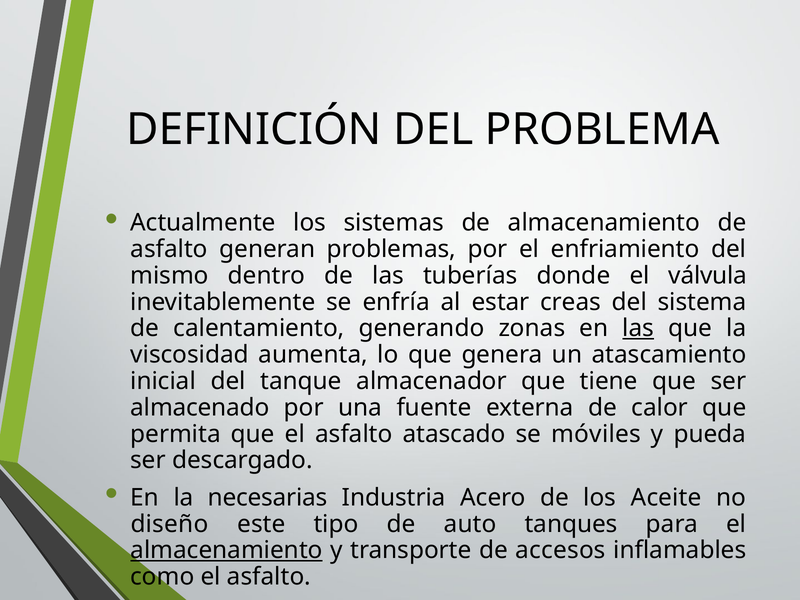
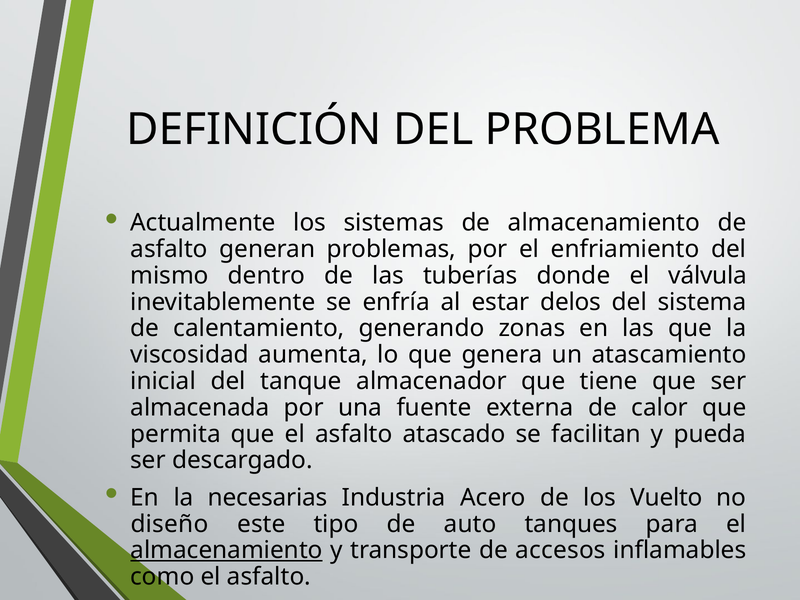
creas: creas -> delos
las at (638, 328) underline: present -> none
almacenado: almacenado -> almacenada
móviles: móviles -> facilitan
Aceite: Aceite -> Vuelto
